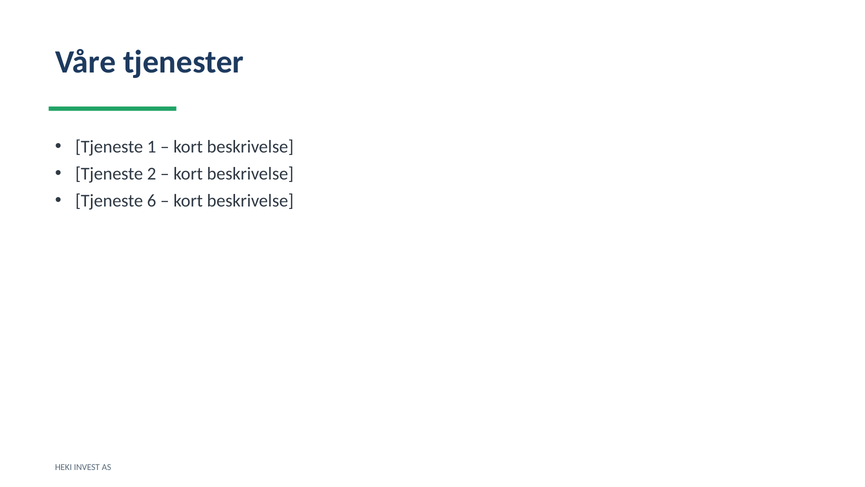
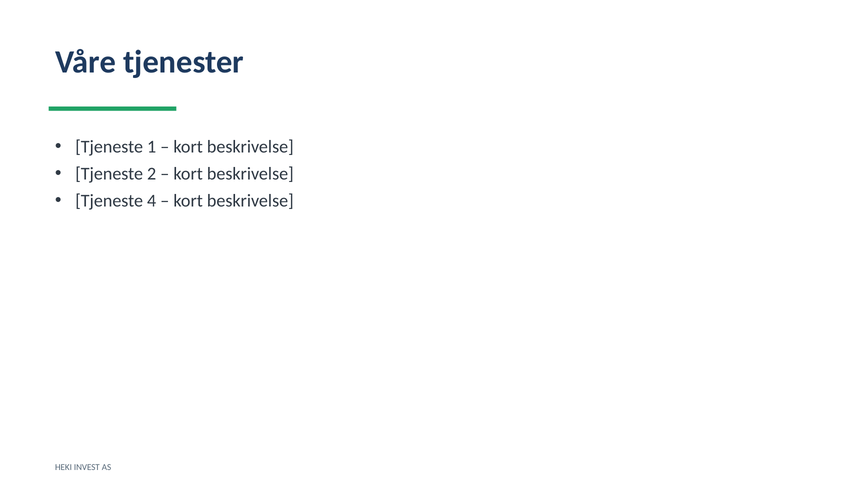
6: 6 -> 4
